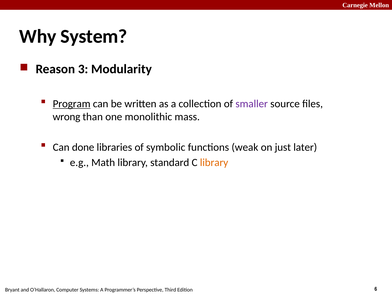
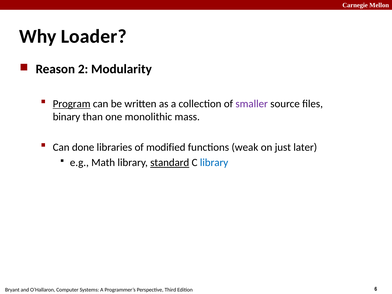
System: System -> Loader
3: 3 -> 2
wrong: wrong -> binary
symbolic: symbolic -> modified
standard underline: none -> present
library at (214, 163) colour: orange -> blue
